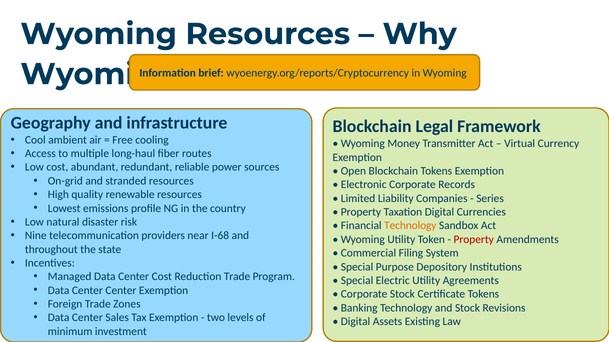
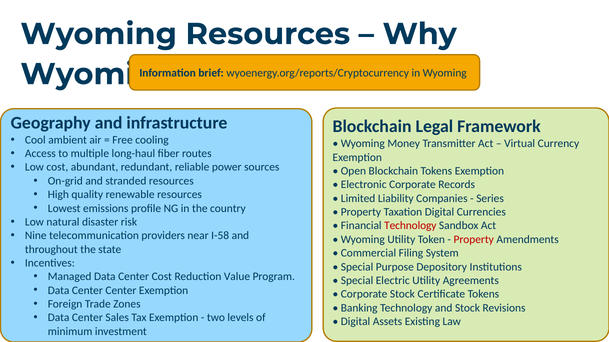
Technology at (410, 226) colour: orange -> red
I-68: I-68 -> I-58
Reduction Trade: Trade -> Value
